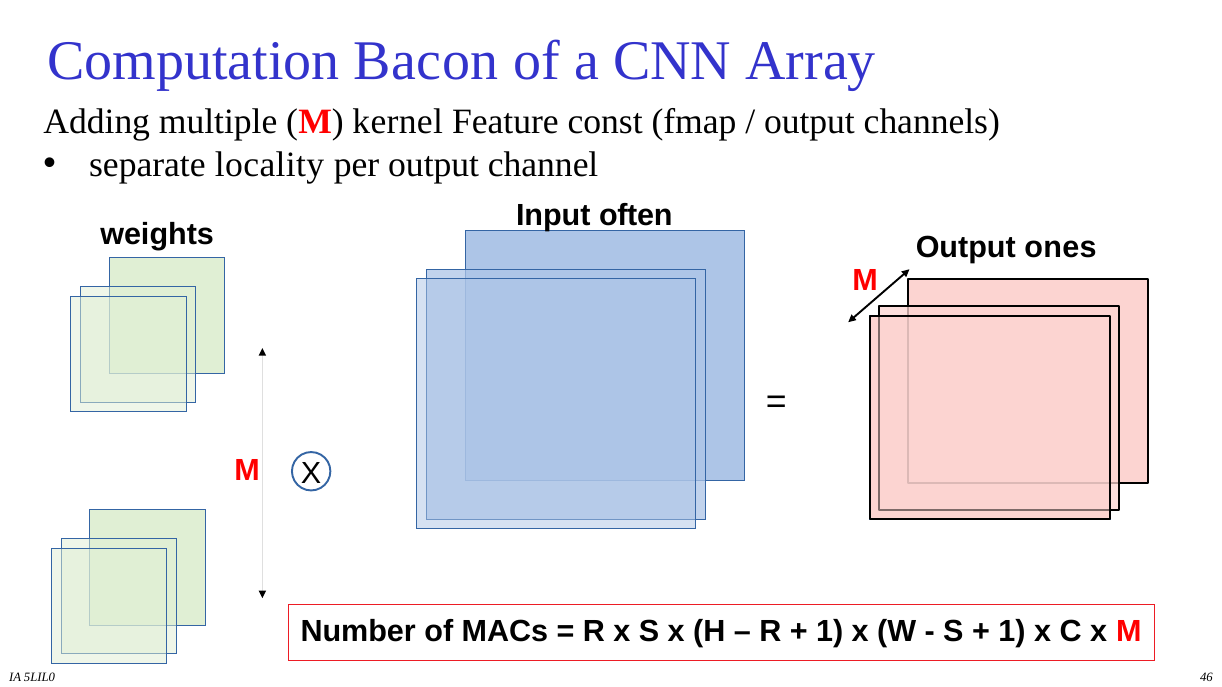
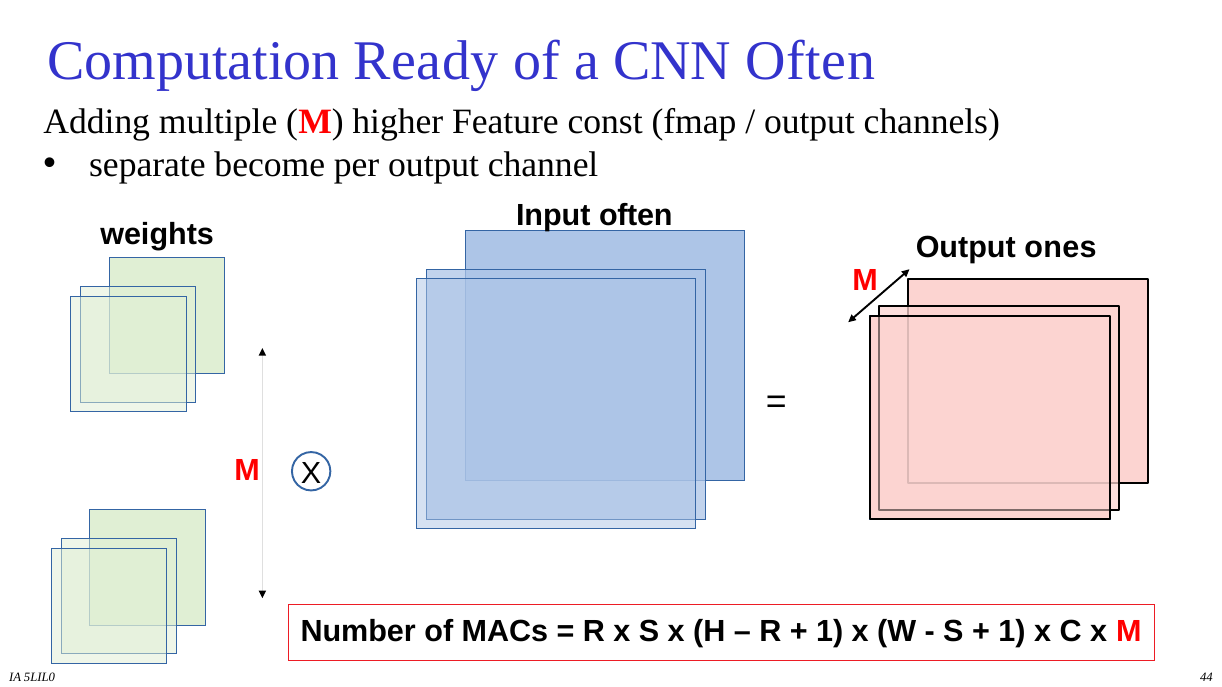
Bacon: Bacon -> Ready
CNN Array: Array -> Often
kernel: kernel -> higher
locality: locality -> become
46: 46 -> 44
